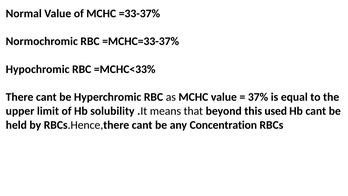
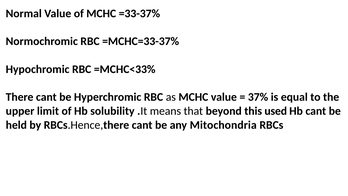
Concentration: Concentration -> Mitochondria
